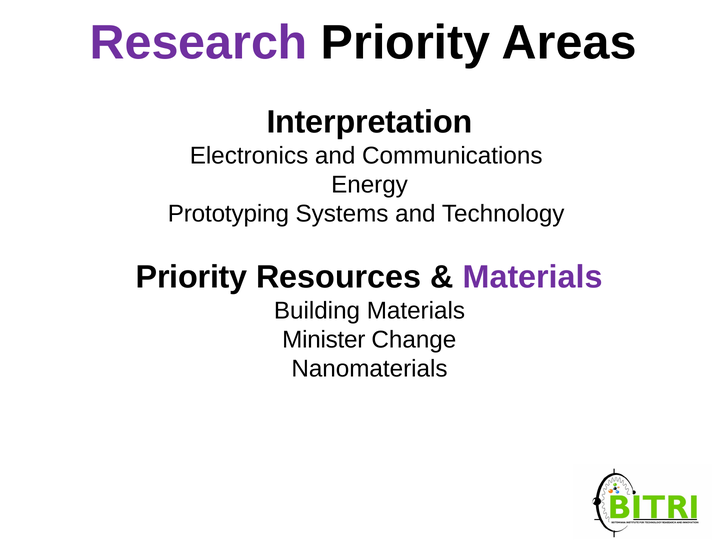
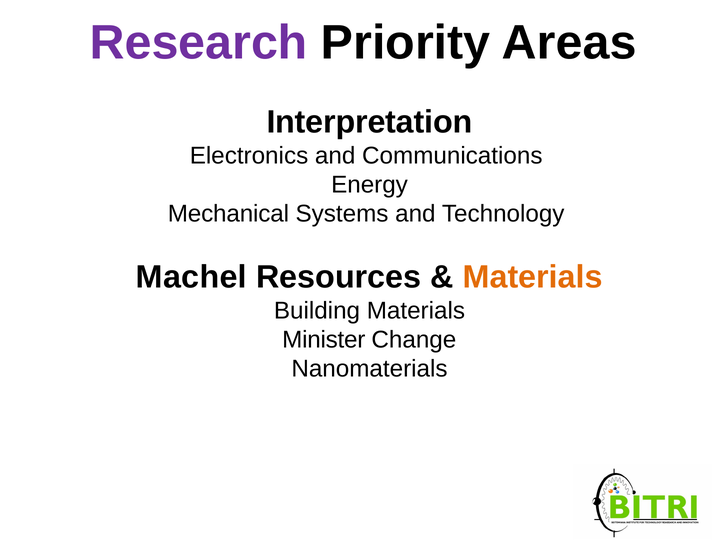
Prototyping: Prototyping -> Mechanical
Priority at (192, 277): Priority -> Machel
Materials at (533, 277) colour: purple -> orange
